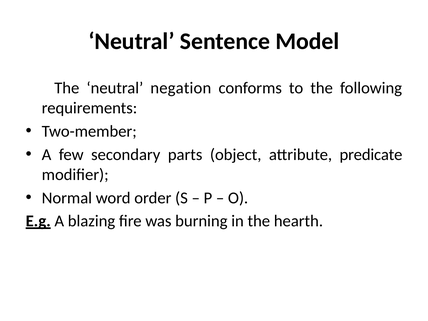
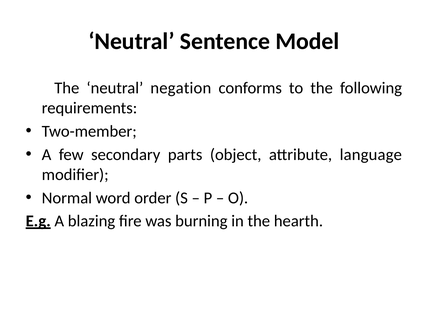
predicate: predicate -> language
